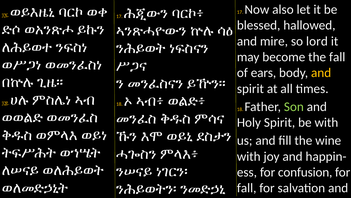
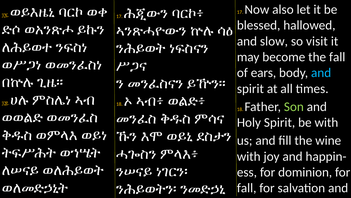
mire: mire -> slow
lord: lord -> visit
and at (321, 73) colour: yellow -> light blue
confusion: confusion -> dominion
